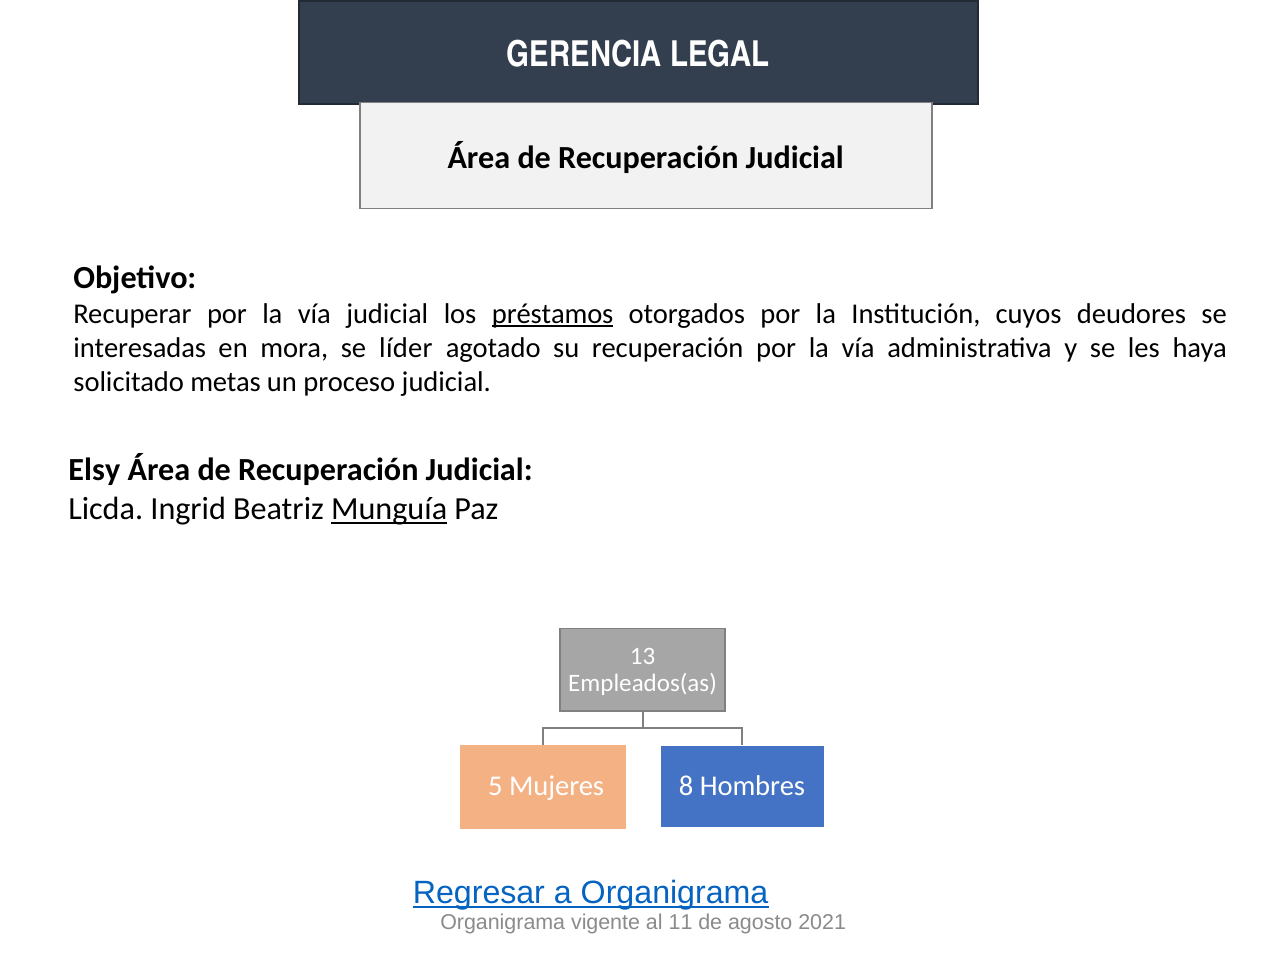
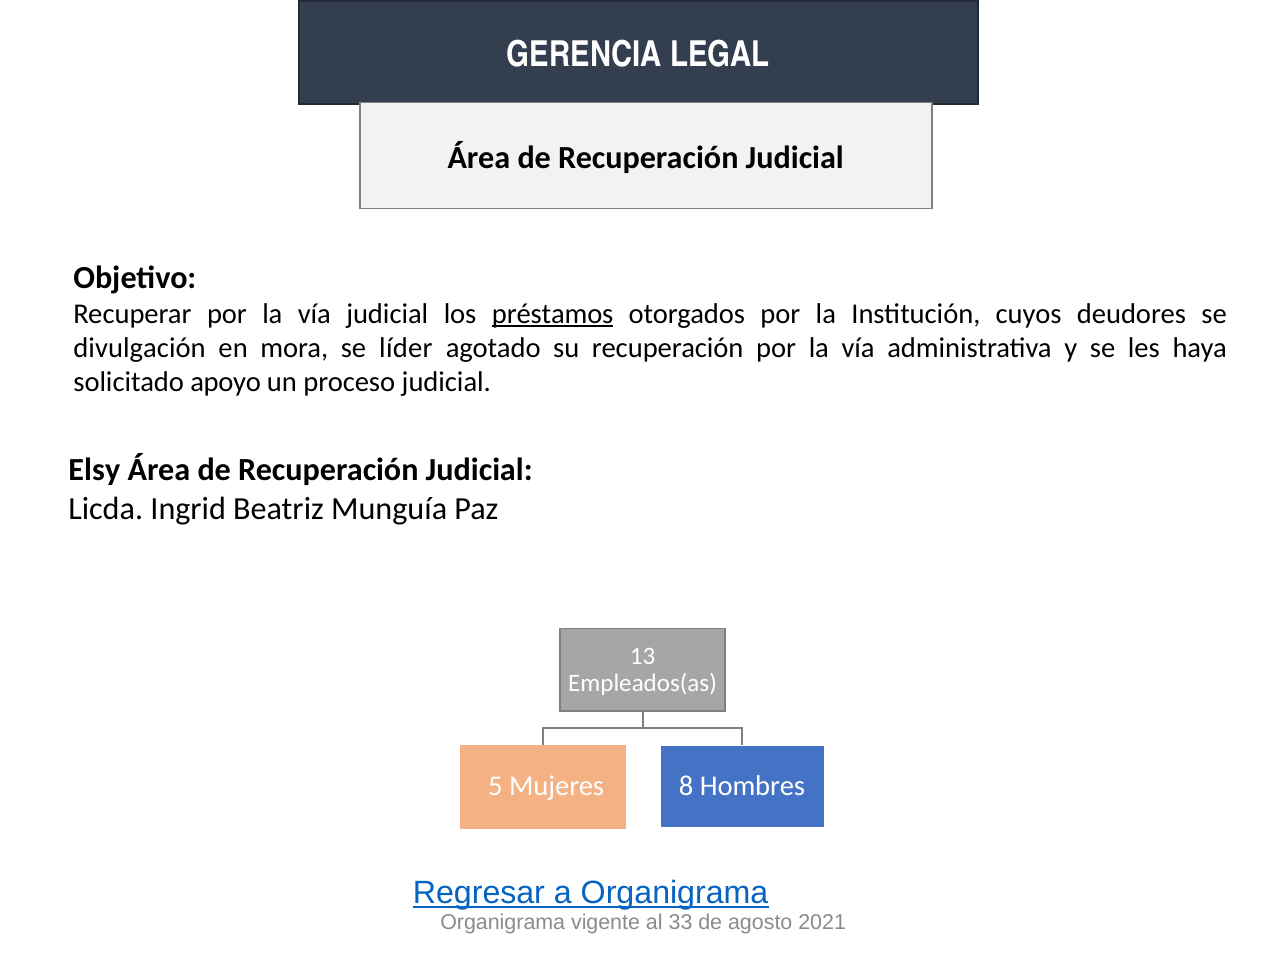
interesadas: interesadas -> divulgación
metas: metas -> apoyo
Munguía underline: present -> none
11: 11 -> 33
